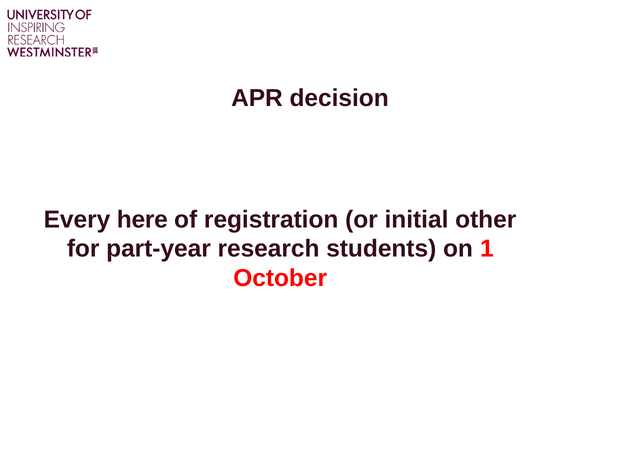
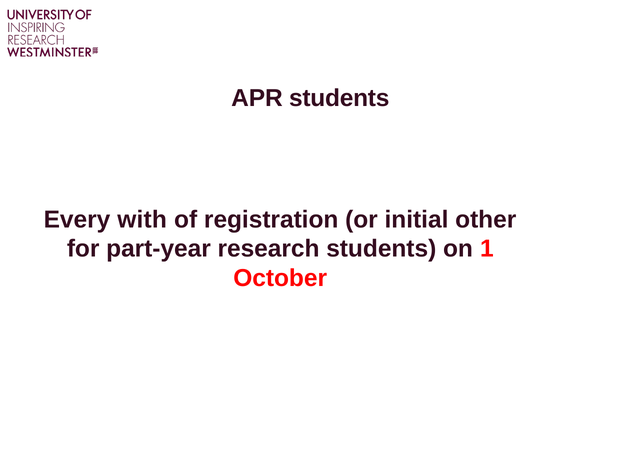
APR decision: decision -> students
here: here -> with
